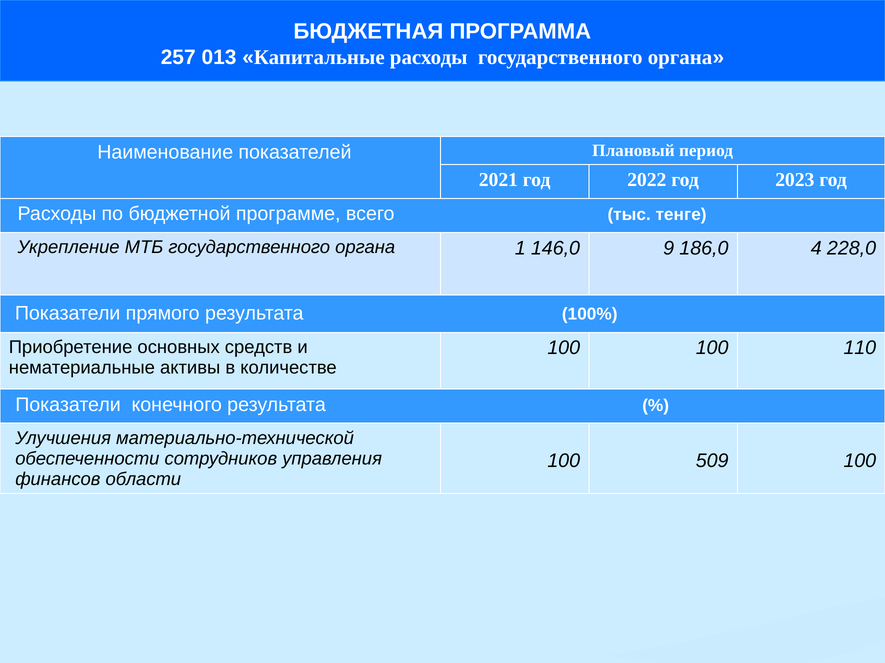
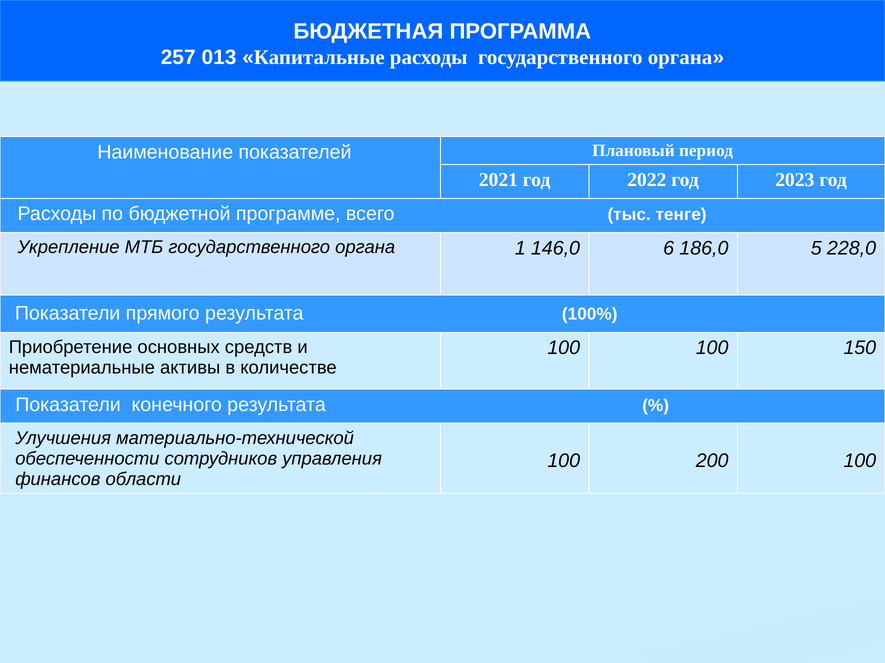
9: 9 -> 6
4: 4 -> 5
110: 110 -> 150
509: 509 -> 200
